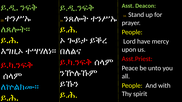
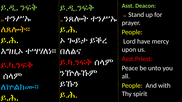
ለጸሎት። colour: light green -> yellow
